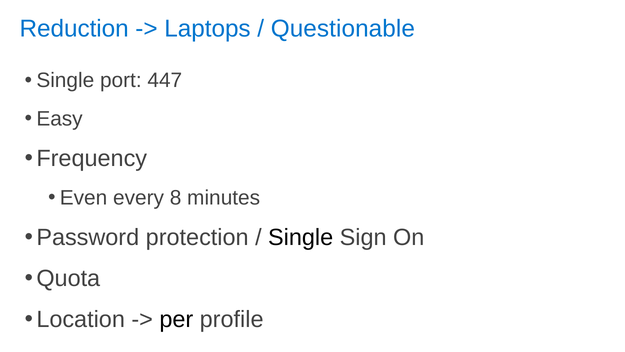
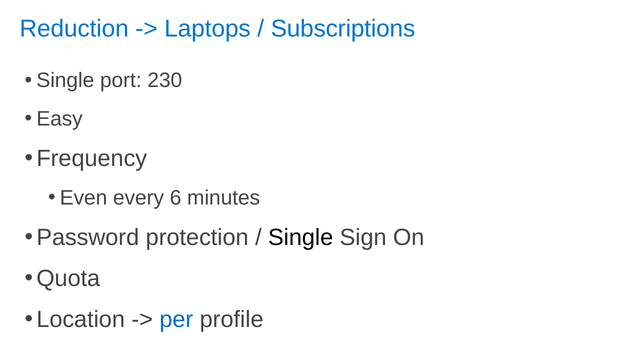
Questionable: Questionable -> Subscriptions
447: 447 -> 230
8: 8 -> 6
per colour: black -> blue
